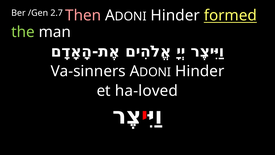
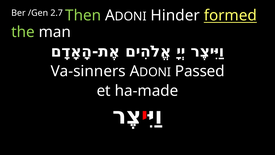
Then colour: pink -> light green
Hinder at (200, 71): Hinder -> Passed
ha-loved: ha-loved -> ha-made
